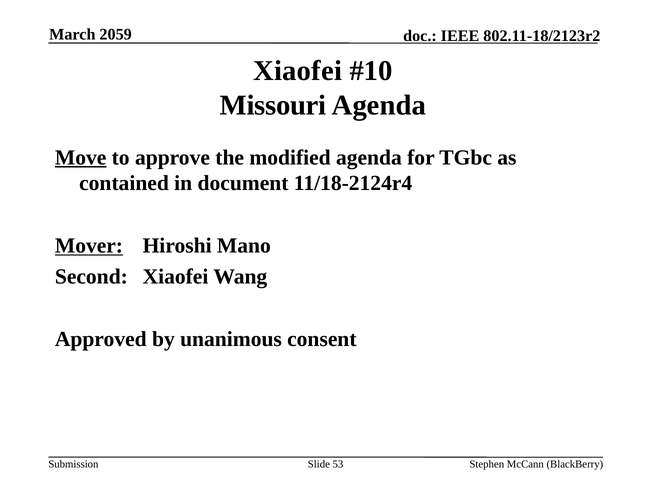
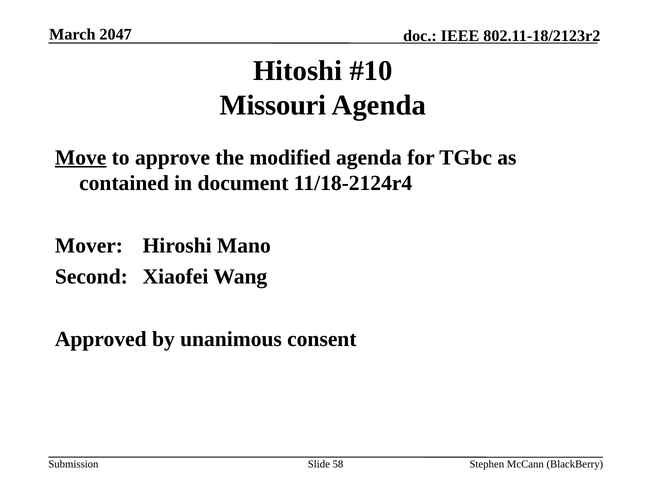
2059: 2059 -> 2047
Xiaofei at (298, 71): Xiaofei -> Hitoshi
Mover underline: present -> none
53: 53 -> 58
